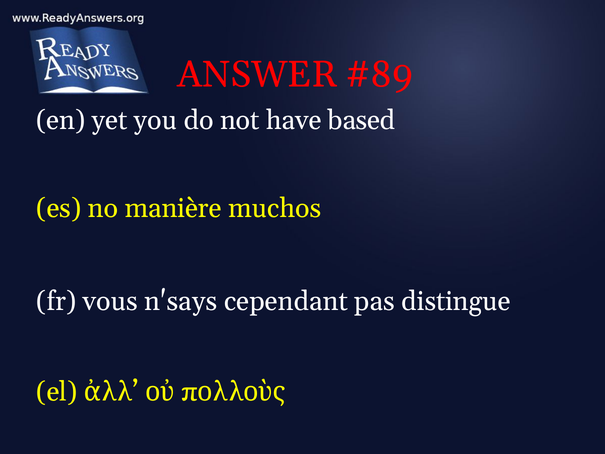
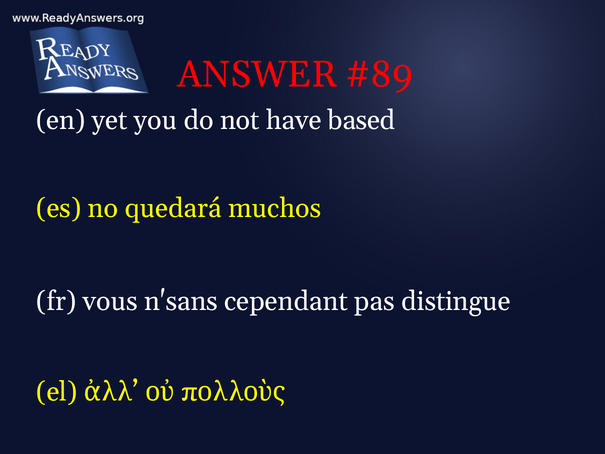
manière: manière -> quedará
n'says: n'says -> n'sans
